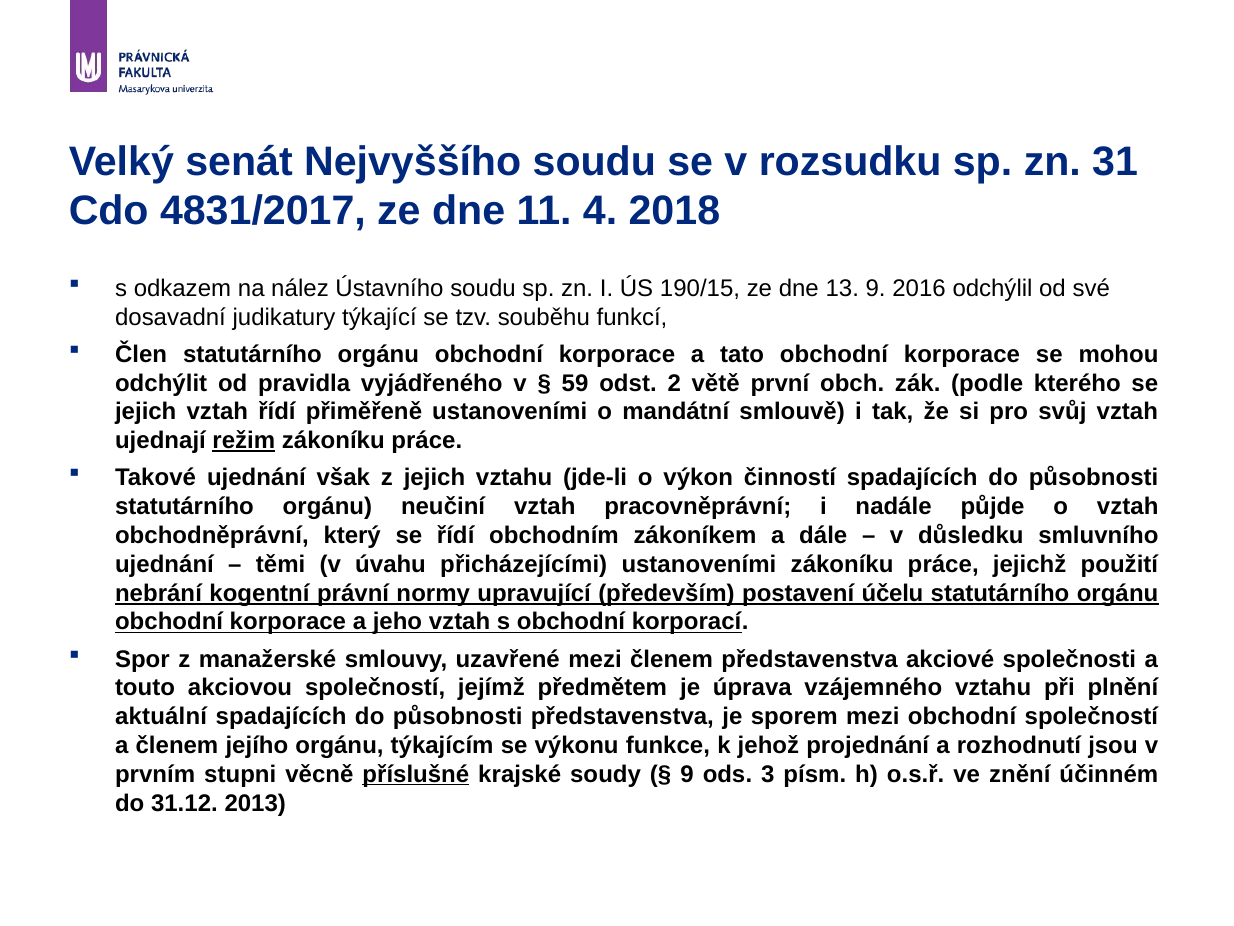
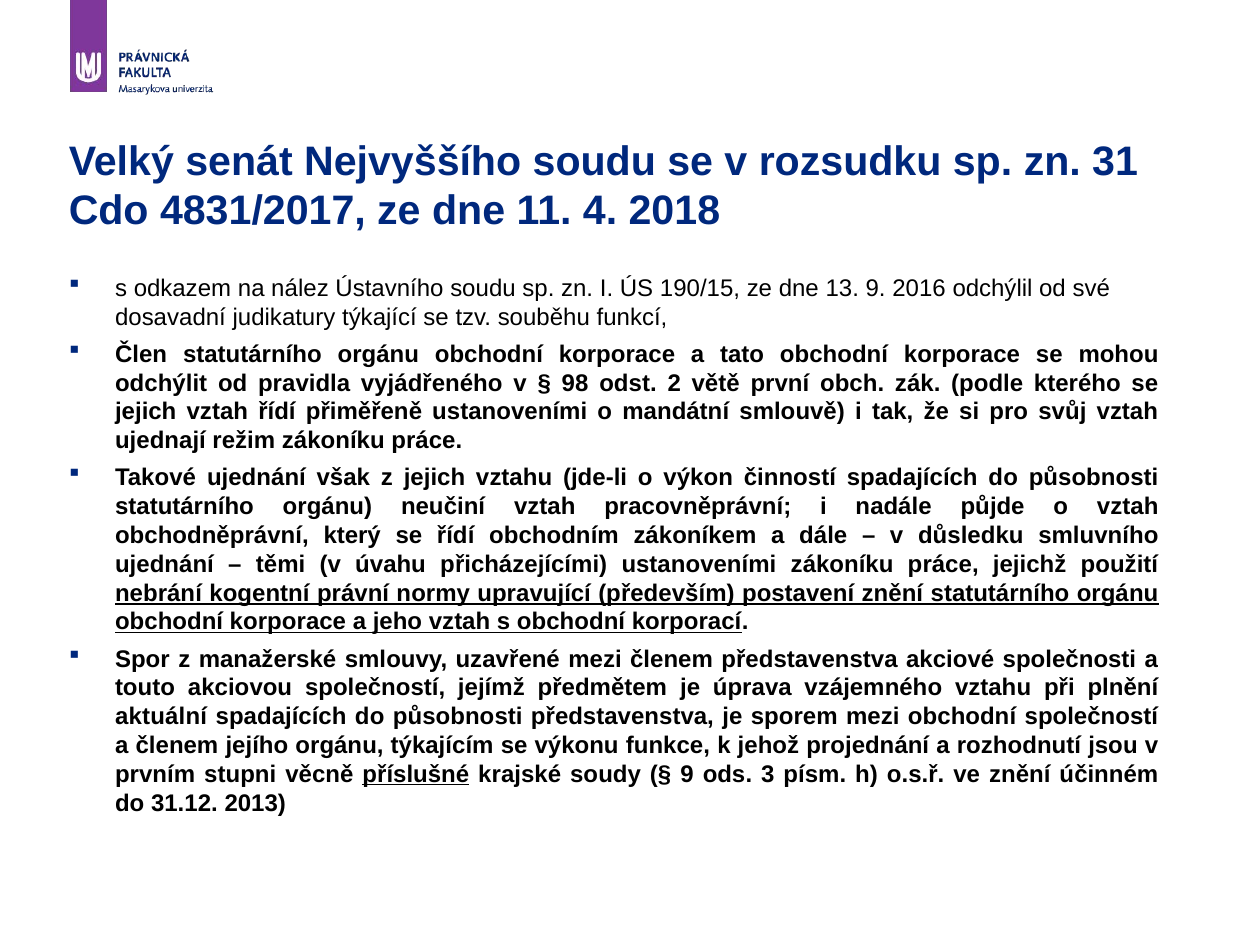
59: 59 -> 98
režim underline: present -> none
postavení účelu: účelu -> znění
